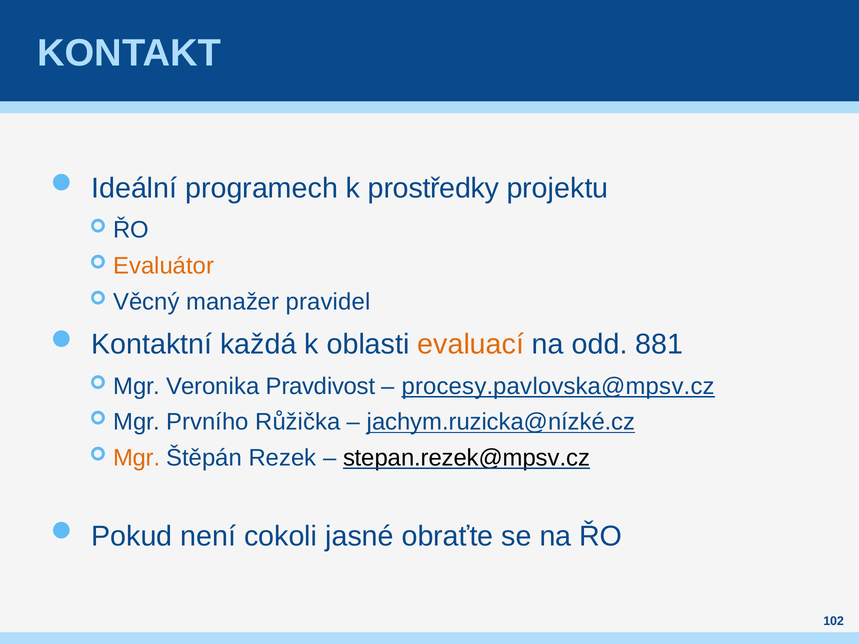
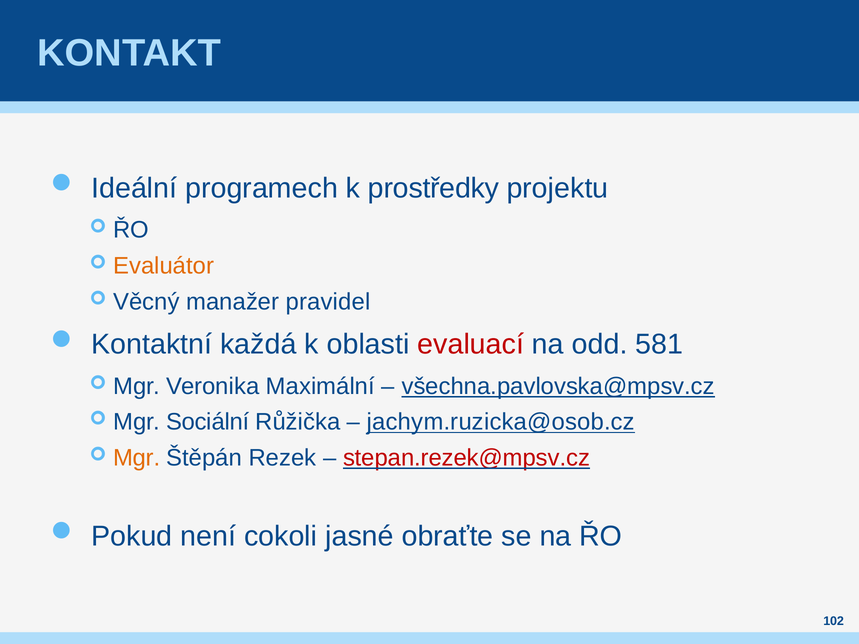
evaluací colour: orange -> red
881: 881 -> 581
Pravdivost: Pravdivost -> Maximální
procesy.pavlovska@mpsv.cz: procesy.pavlovska@mpsv.cz -> všechna.pavlovska@mpsv.cz
Prvního: Prvního -> Sociální
jachym.ruzicka@nízké.cz: jachym.ruzicka@nízké.cz -> jachym.ruzicka@osob.cz
stepan.rezek@mpsv.cz colour: black -> red
